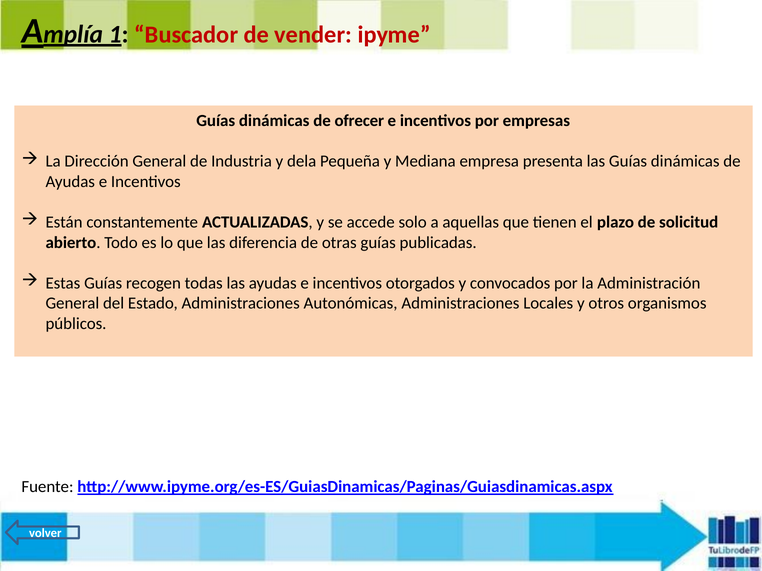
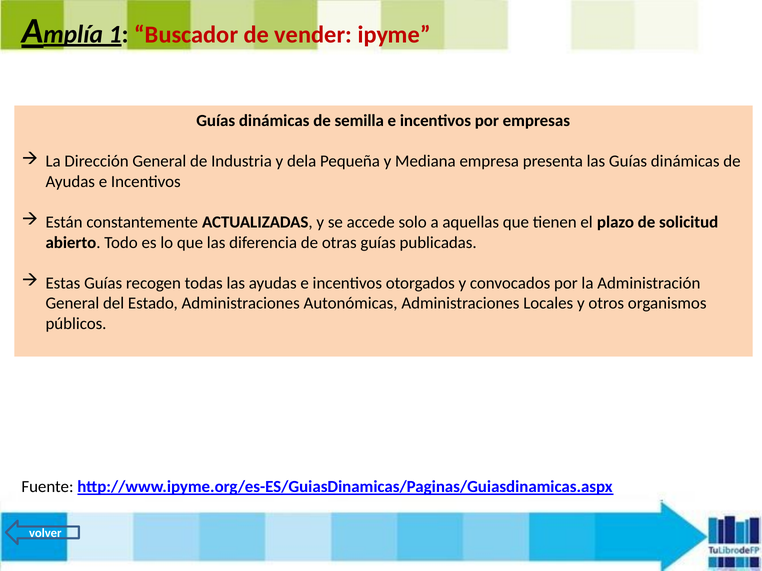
ofrecer: ofrecer -> semilla
